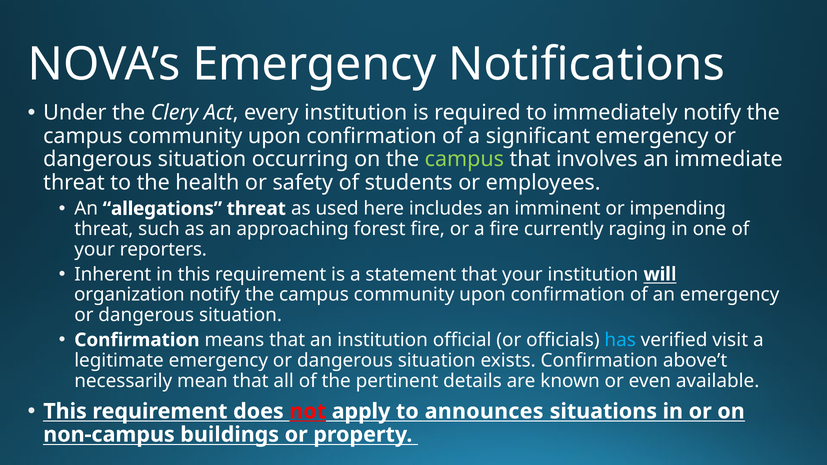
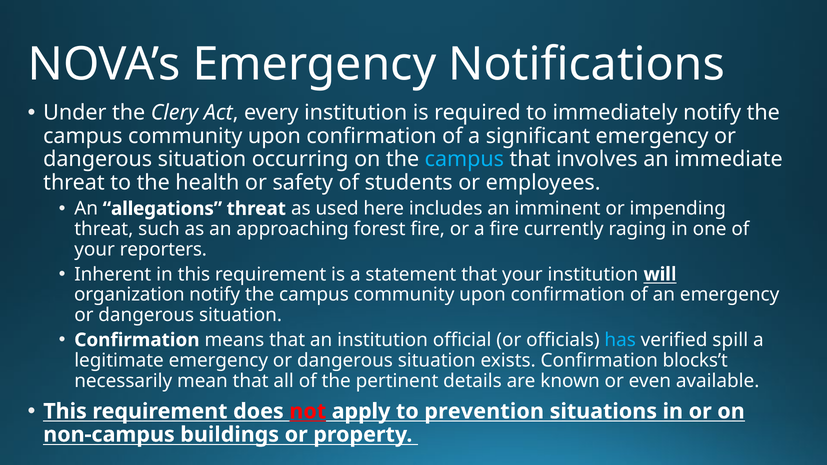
campus at (464, 159) colour: light green -> light blue
visit: visit -> spill
above’t: above’t -> blocks’t
announces: announces -> prevention
